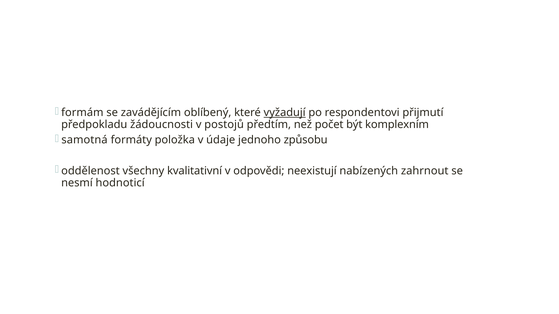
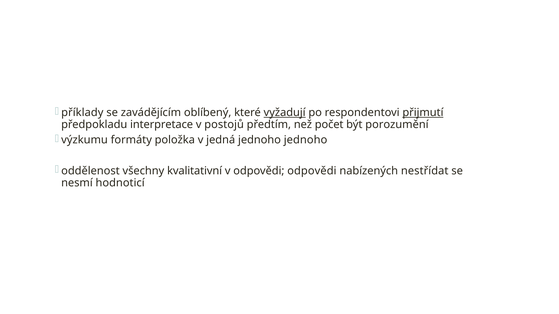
formám: formám -> příklady
přijmutí underline: none -> present
žádoucnosti: žádoucnosti -> interpretace
komplexním: komplexním -> porozumění
samotná: samotná -> výzkumu
údaje: údaje -> jedná
jednoho způsobu: způsobu -> jednoho
odpovědi neexistují: neexistují -> odpovědi
zahrnout: zahrnout -> nestřídat
